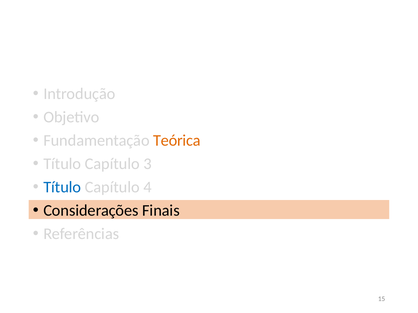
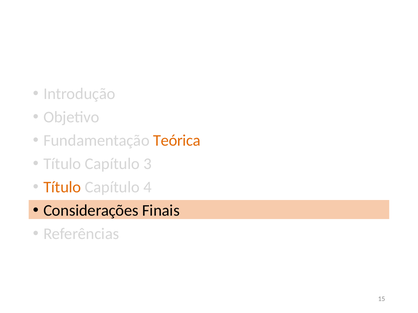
Título at (62, 187) colour: blue -> orange
